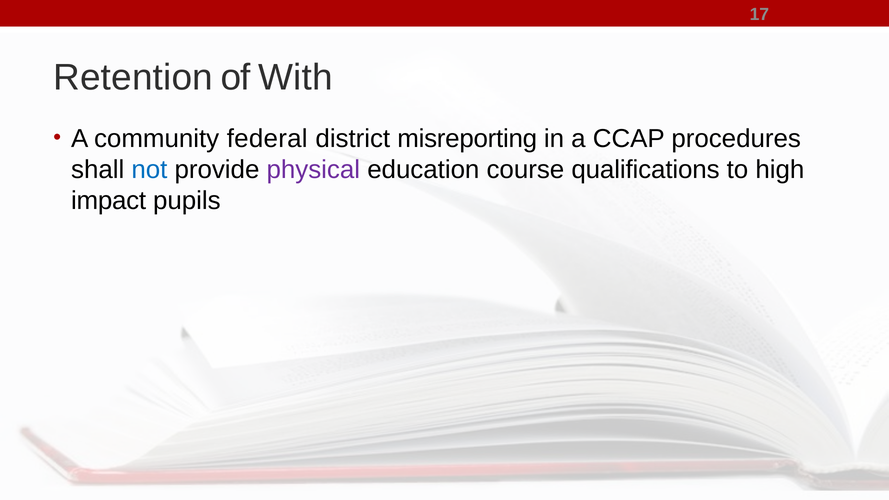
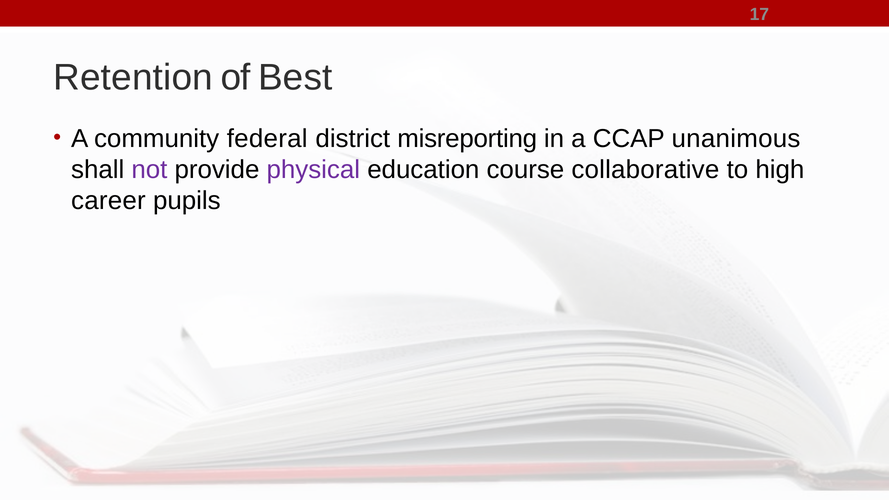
With: With -> Best
procedures: procedures -> unanimous
not colour: blue -> purple
qualifications: qualifications -> collaborative
impact: impact -> career
